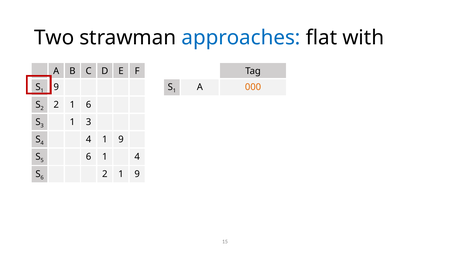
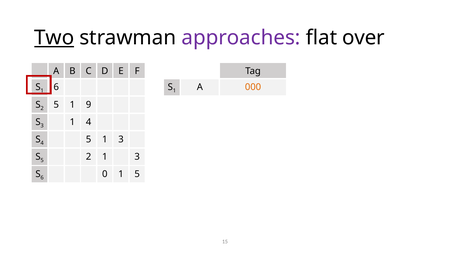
Two underline: none -> present
approaches colour: blue -> purple
with: with -> over
9 at (56, 87): 9 -> 6
2 at (56, 105): 2 -> 5
1 6: 6 -> 9
1 3: 3 -> 4
4 at (89, 139): 4 -> 5
9 at (121, 139): 9 -> 3
6 at (89, 157): 6 -> 2
4 at (137, 157): 4 -> 3
2 at (105, 174): 2 -> 0
9 at (137, 174): 9 -> 5
